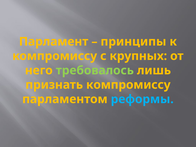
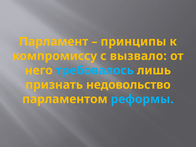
крупных: крупных -> вызвало
требовалось colour: light green -> light blue
признать компромиссу: компромиссу -> недовольство
